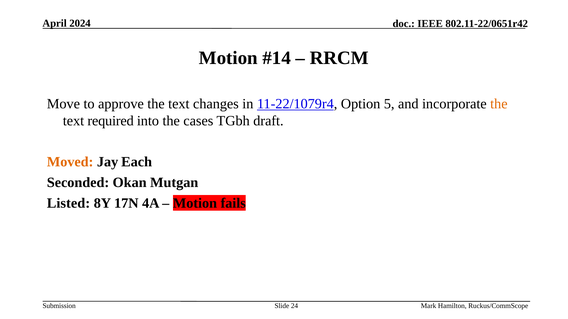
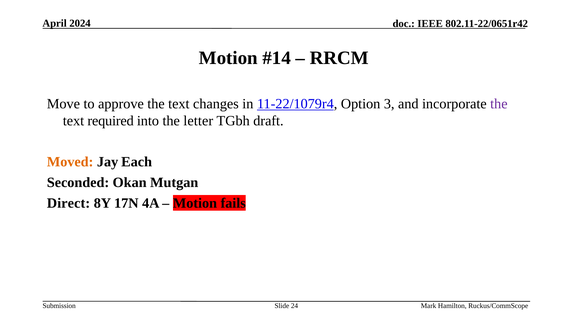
5: 5 -> 3
the at (499, 104) colour: orange -> purple
cases: cases -> letter
Listed: Listed -> Direct
